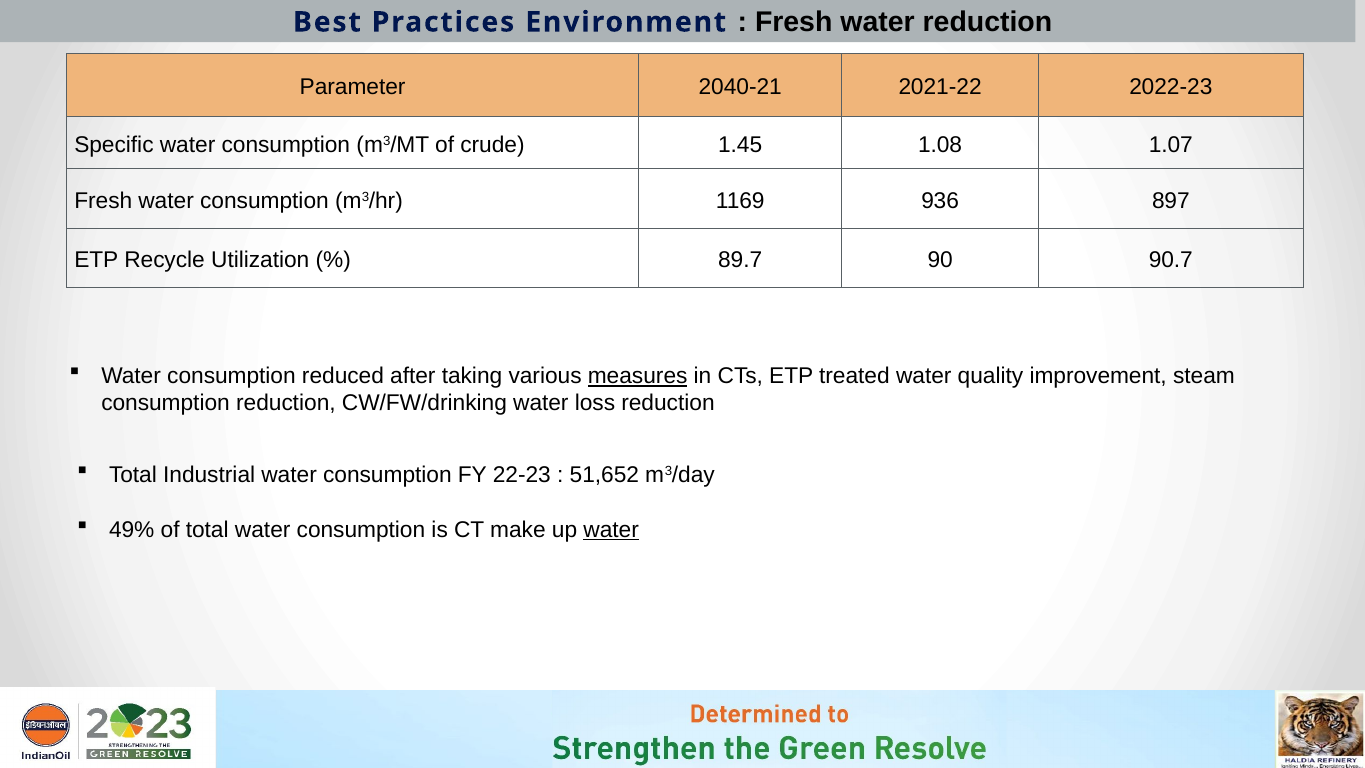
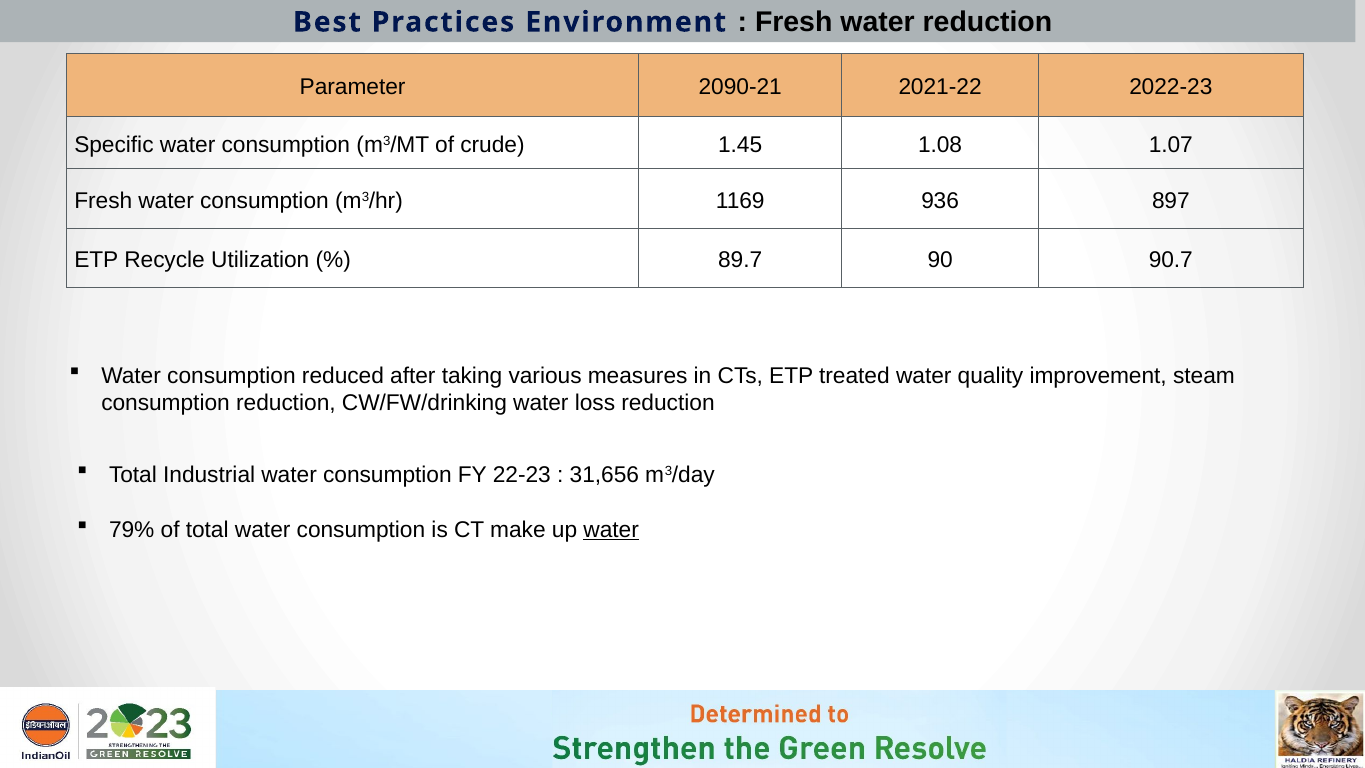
2040-21: 2040-21 -> 2090-21
measures underline: present -> none
51,652: 51,652 -> 31,656
49%: 49% -> 79%
